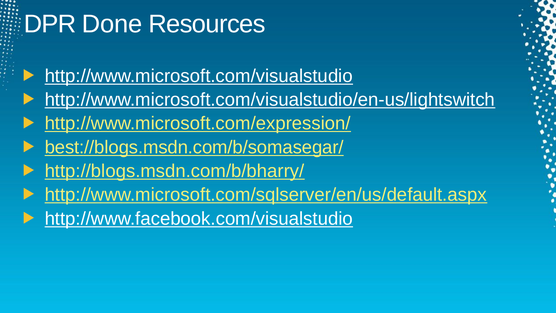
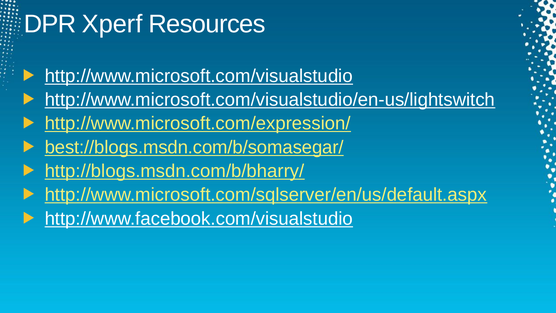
Done: Done -> Xperf
